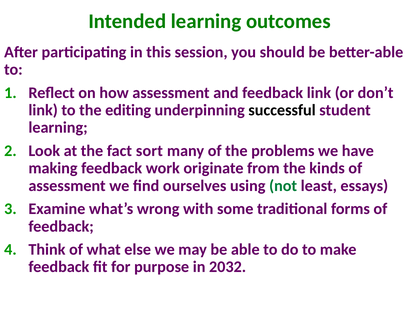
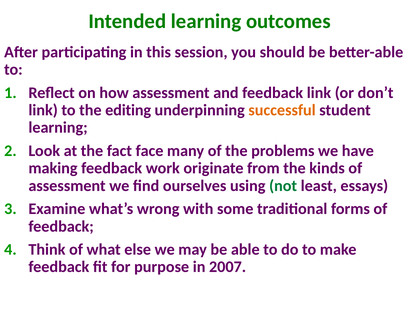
successful colour: black -> orange
sort: sort -> face
2032: 2032 -> 2007
